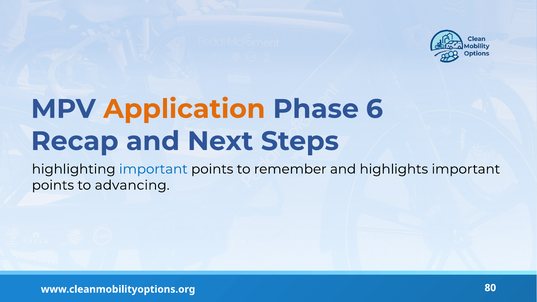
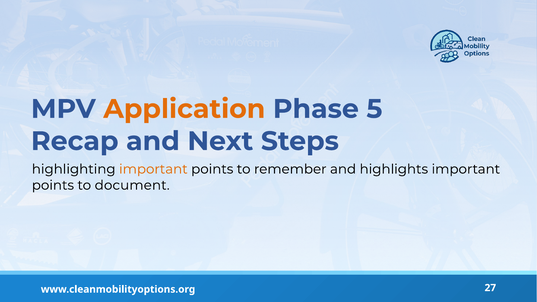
6: 6 -> 5
important at (153, 169) colour: blue -> orange
advancing: advancing -> document
80: 80 -> 27
